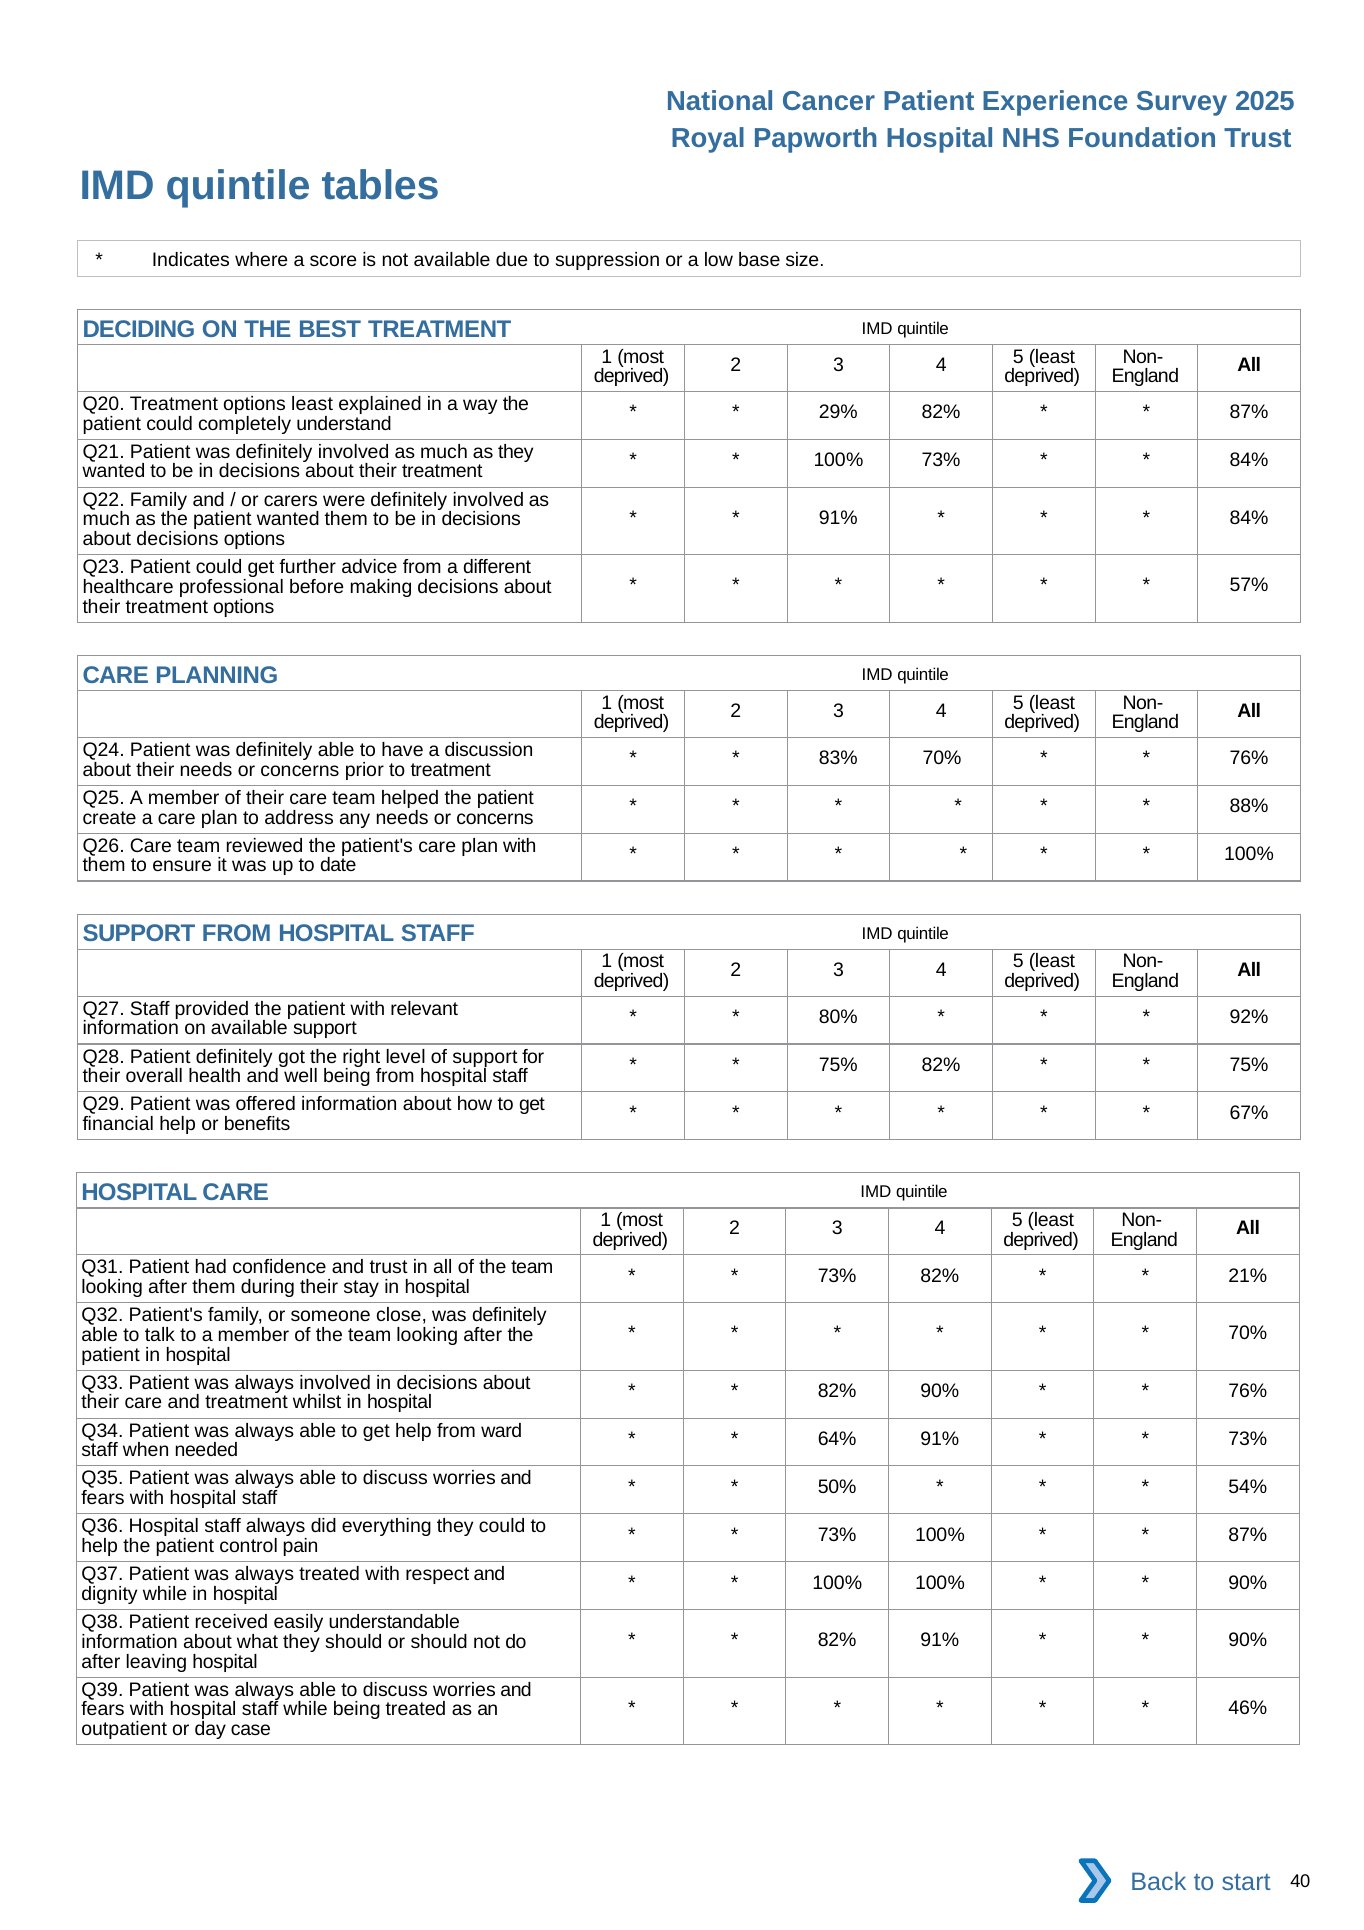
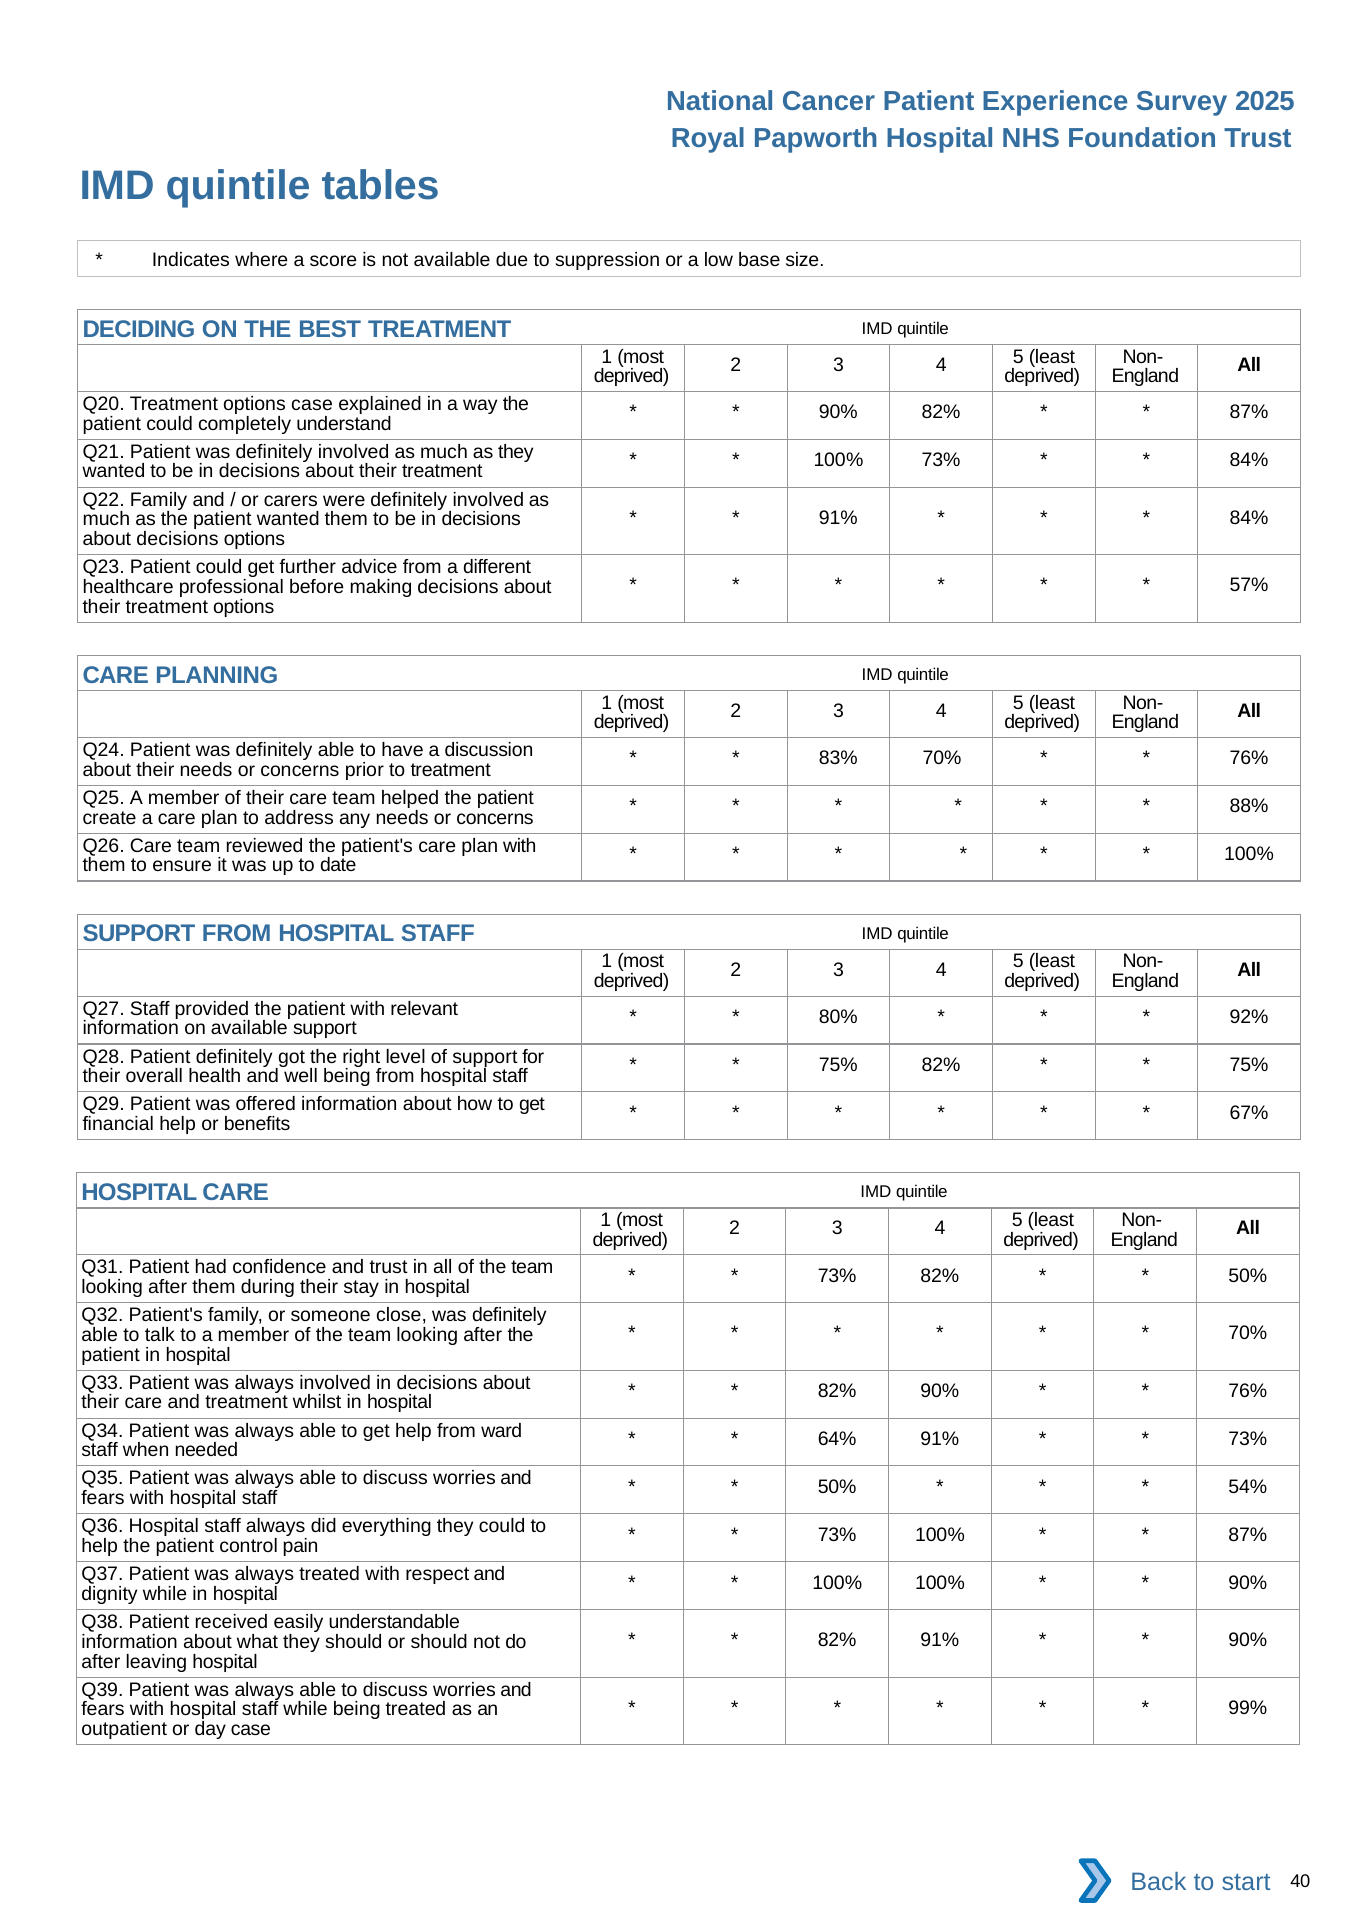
options least: least -> case
29% at (838, 412): 29% -> 90%
21% at (1248, 1276): 21% -> 50%
46%: 46% -> 99%
